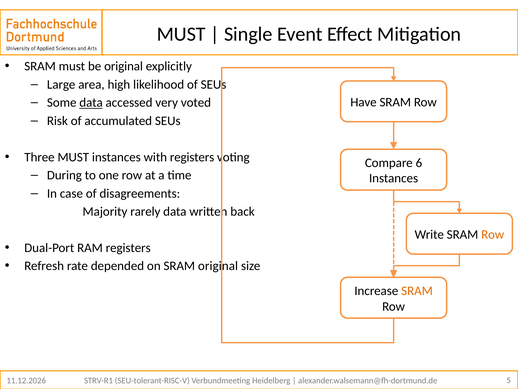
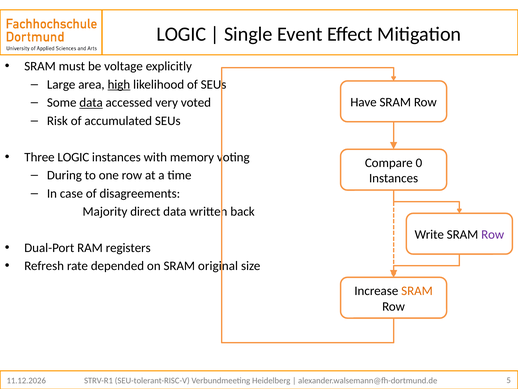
MUST at (181, 34): MUST -> LOGIC
be original: original -> voltage
high underline: none -> present
Three MUST: MUST -> LOGIC
with registers: registers -> memory
6: 6 -> 0
rarely: rarely -> direct
Row at (493, 234) colour: orange -> purple
